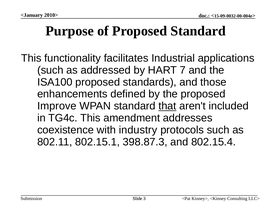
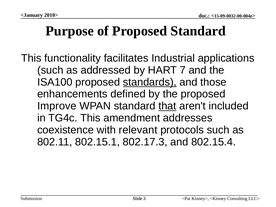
standards underline: none -> present
industry: industry -> relevant
398.87.3: 398.87.3 -> 802.17.3
